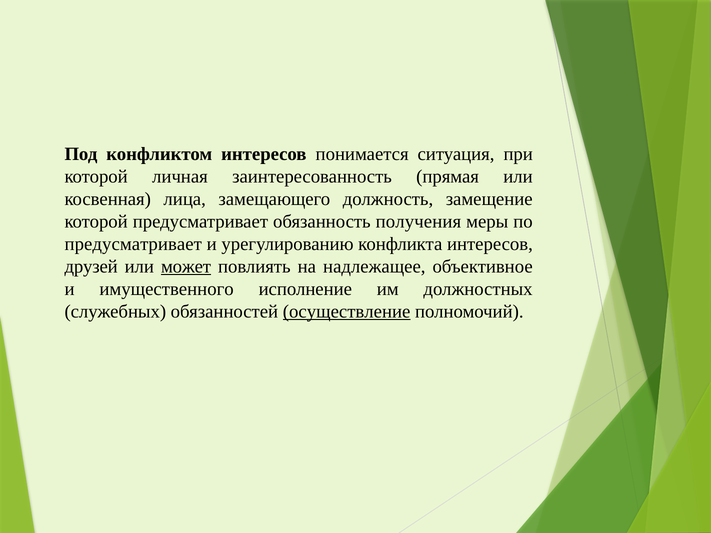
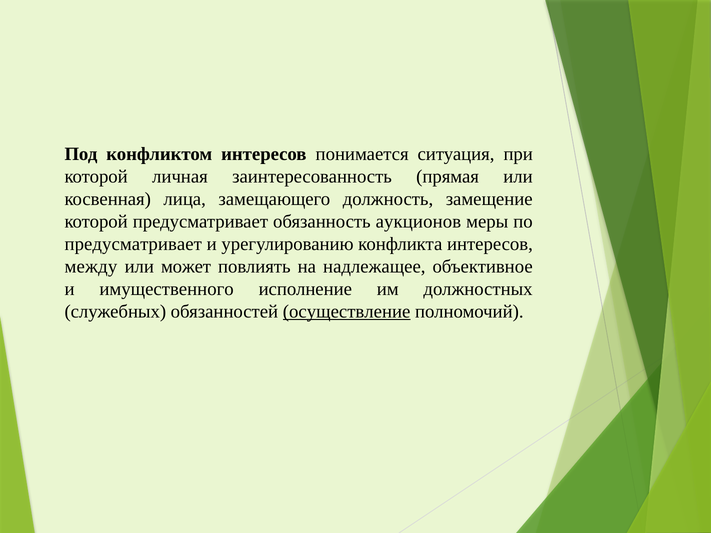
получения: получения -> аукционов
друзей: друзей -> между
может underline: present -> none
